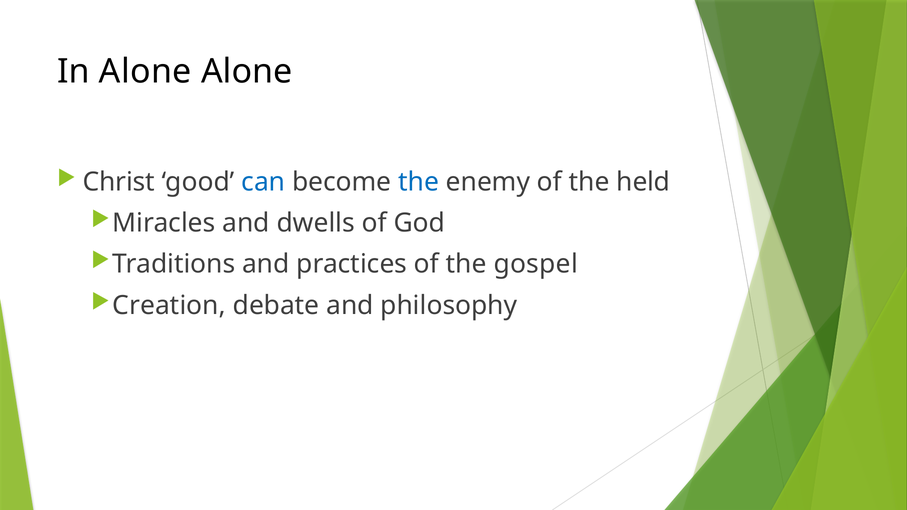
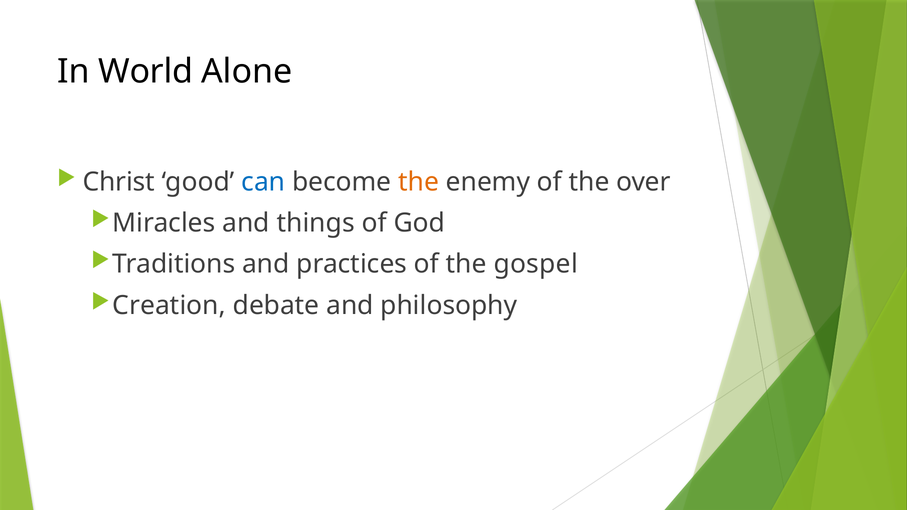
In Alone: Alone -> World
the at (419, 182) colour: blue -> orange
held: held -> over
dwells: dwells -> things
